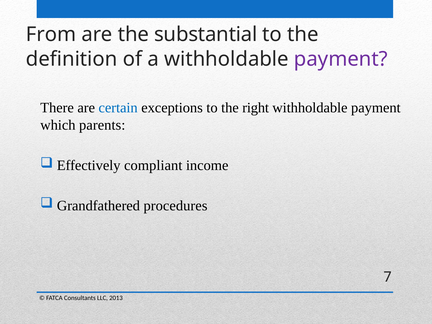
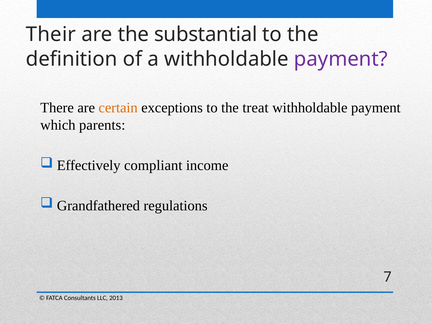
From: From -> Their
certain colour: blue -> orange
right: right -> treat
procedures: procedures -> regulations
